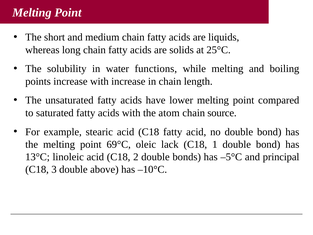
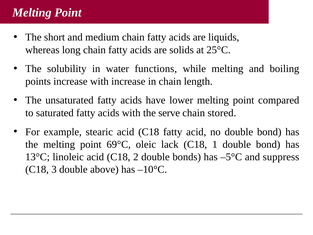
atom: atom -> serve
source: source -> stored
principal: principal -> suppress
